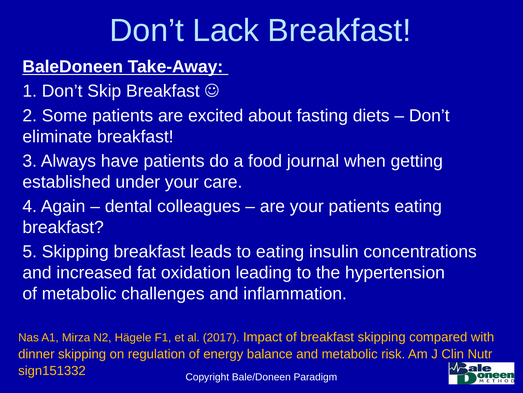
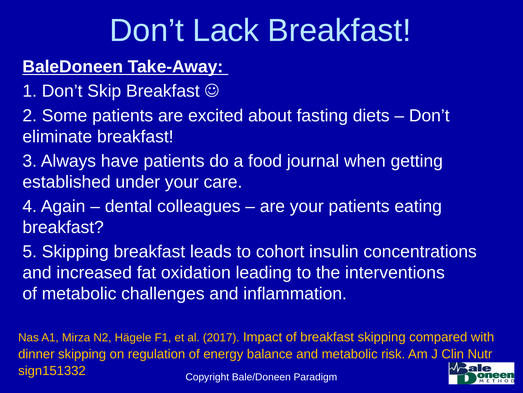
to eating: eating -> cohort
hypertension: hypertension -> interventions
